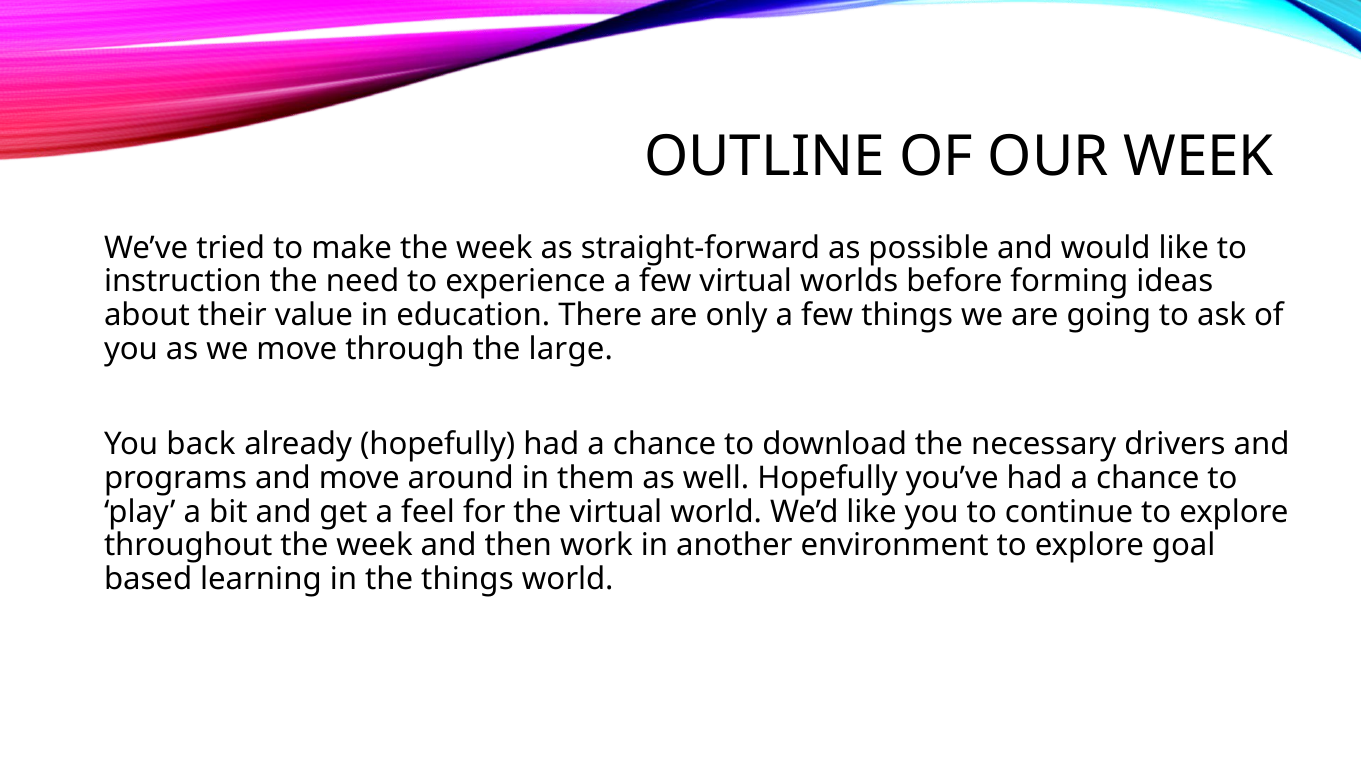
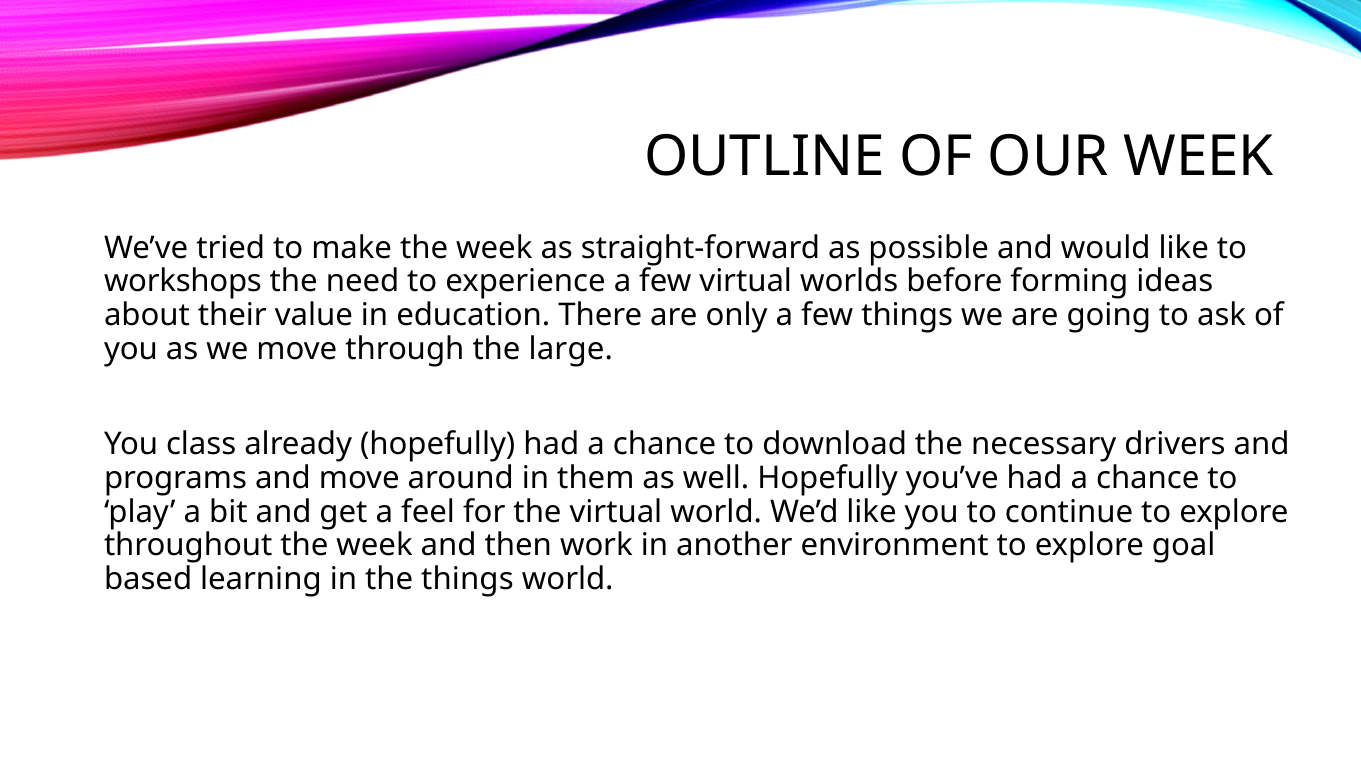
instruction: instruction -> workshops
back: back -> class
